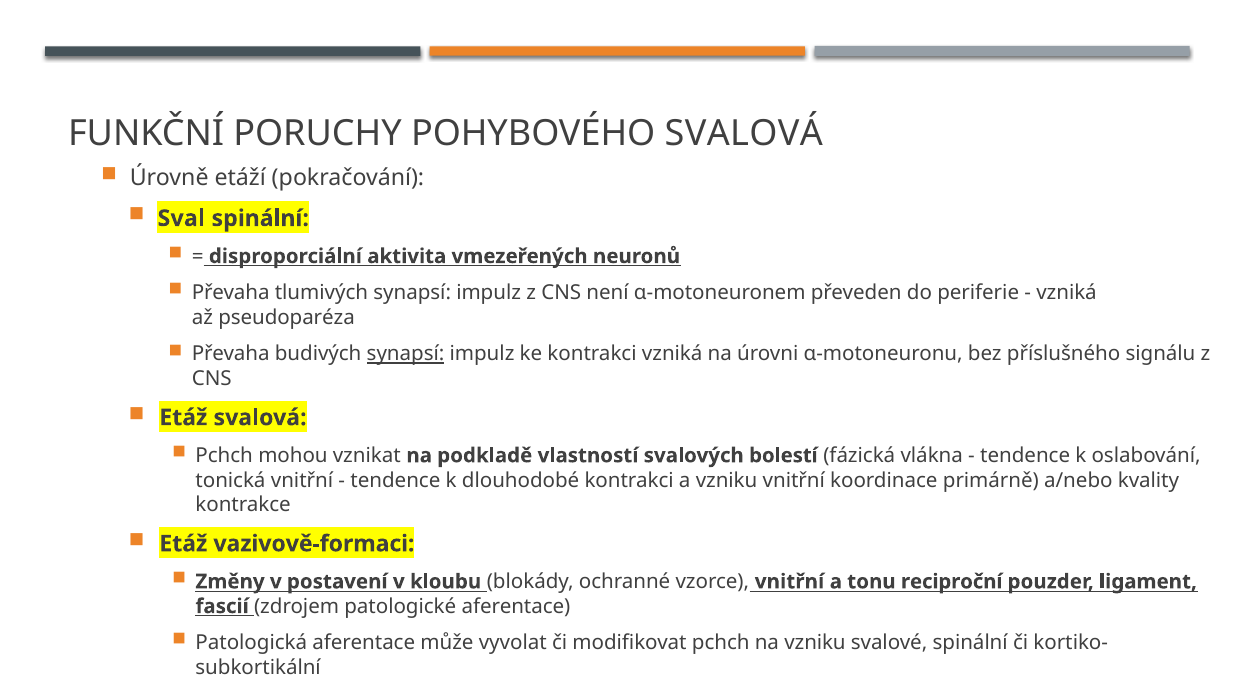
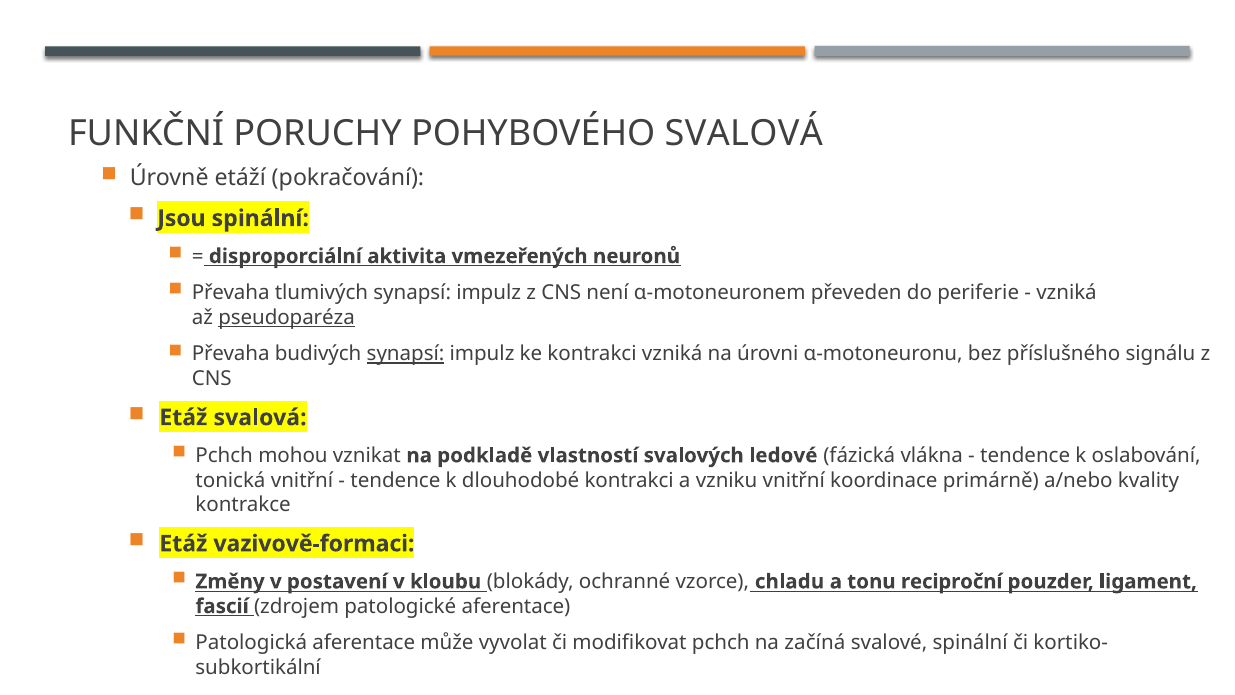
Sval: Sval -> Jsou
pseudoparéza underline: none -> present
bolestí: bolestí -> ledové
vzorce vnitřní: vnitřní -> chladu
na vzniku: vzniku -> začíná
